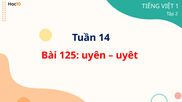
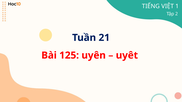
14: 14 -> 21
